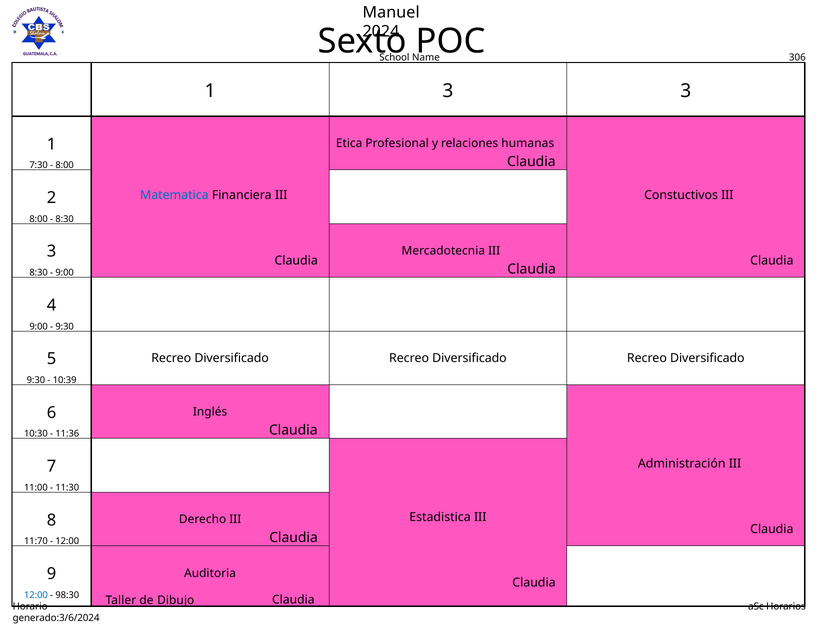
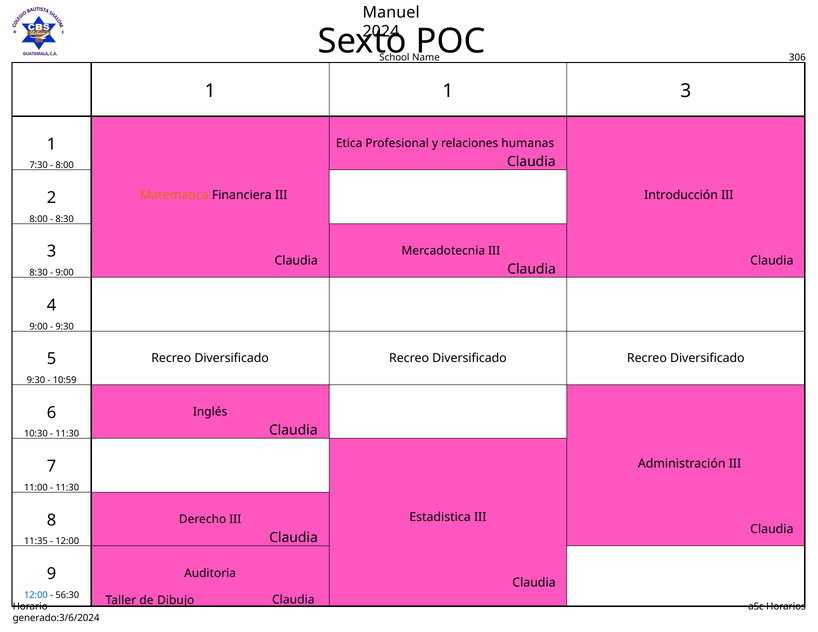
1 3: 3 -> 1
Matematica colour: blue -> orange
Constuctivos: Constuctivos -> Introducción
10:39: 10:39 -> 10:59
11:36 at (67, 434): 11:36 -> 11:30
11:70: 11:70 -> 11:35
98:30: 98:30 -> 56:30
